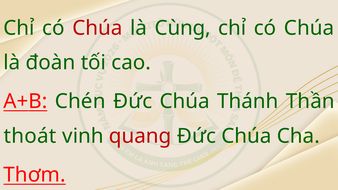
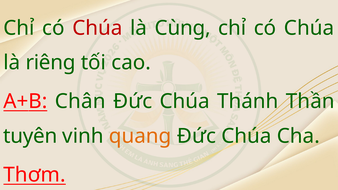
đoàn: đoàn -> riêng
Chén: Chén -> Chân
thoát: thoát -> tuyên
quang colour: red -> orange
